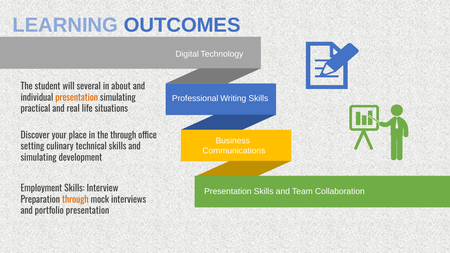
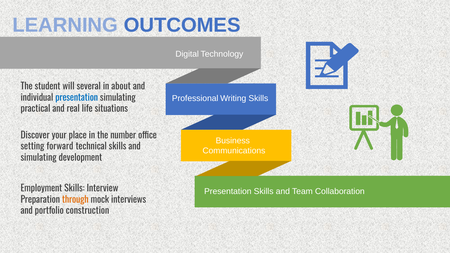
presentation at (77, 98) colour: orange -> blue
the through: through -> number
culinary: culinary -> forward
portfolio presentation: presentation -> construction
